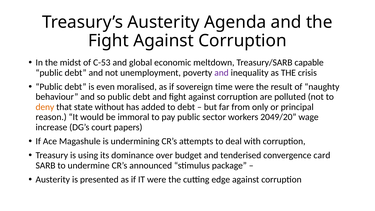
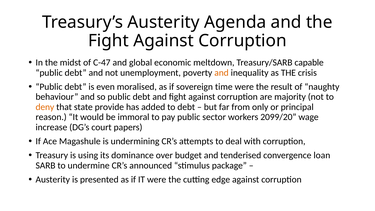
C-53: C-53 -> C-47
and at (222, 73) colour: purple -> orange
polluted: polluted -> majority
without: without -> provide
2049/20: 2049/20 -> 2099/20
card: card -> loan
